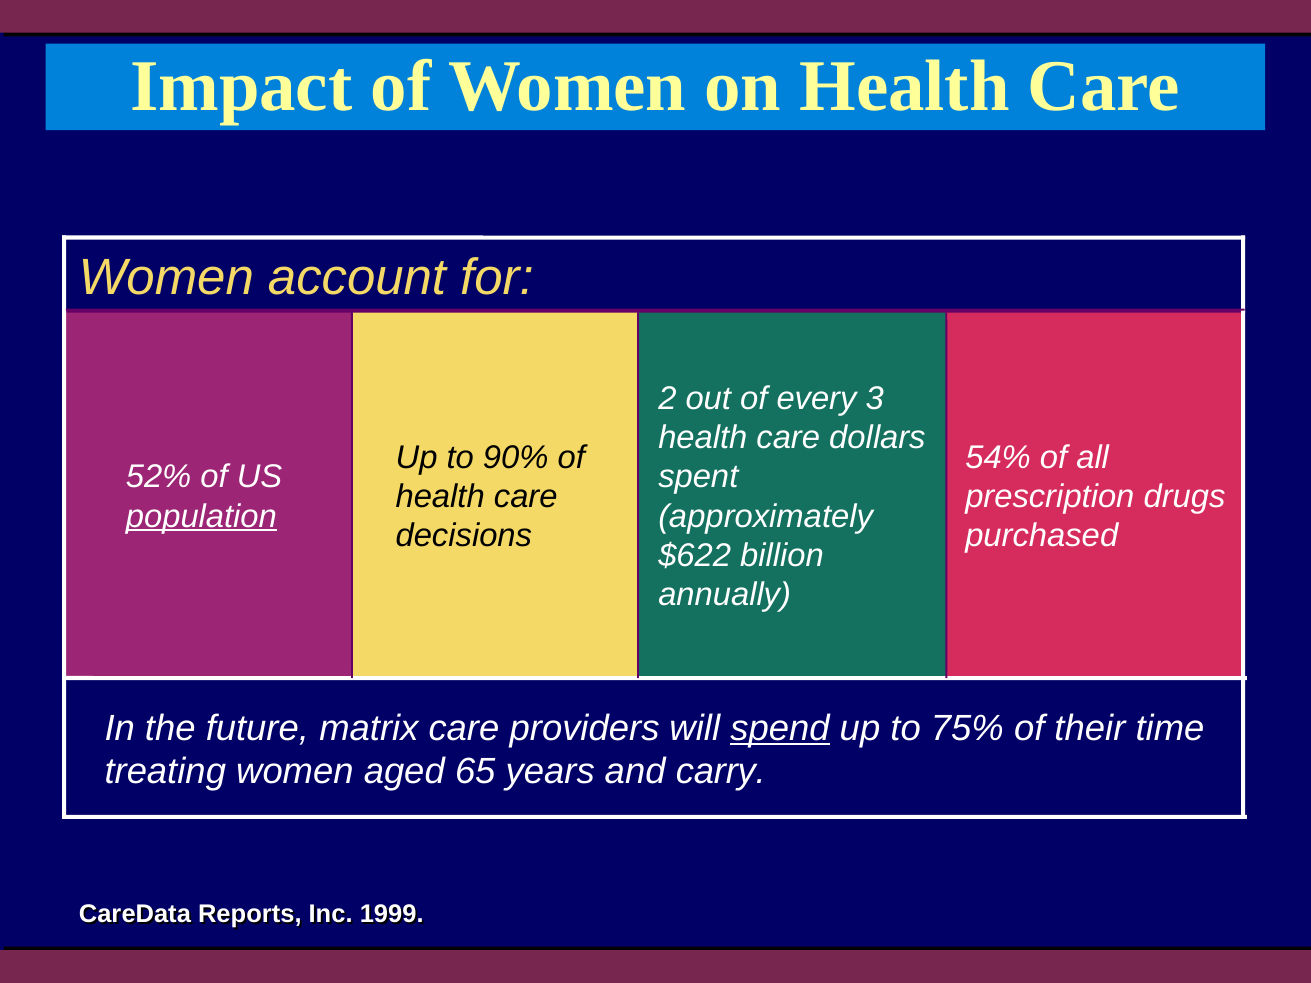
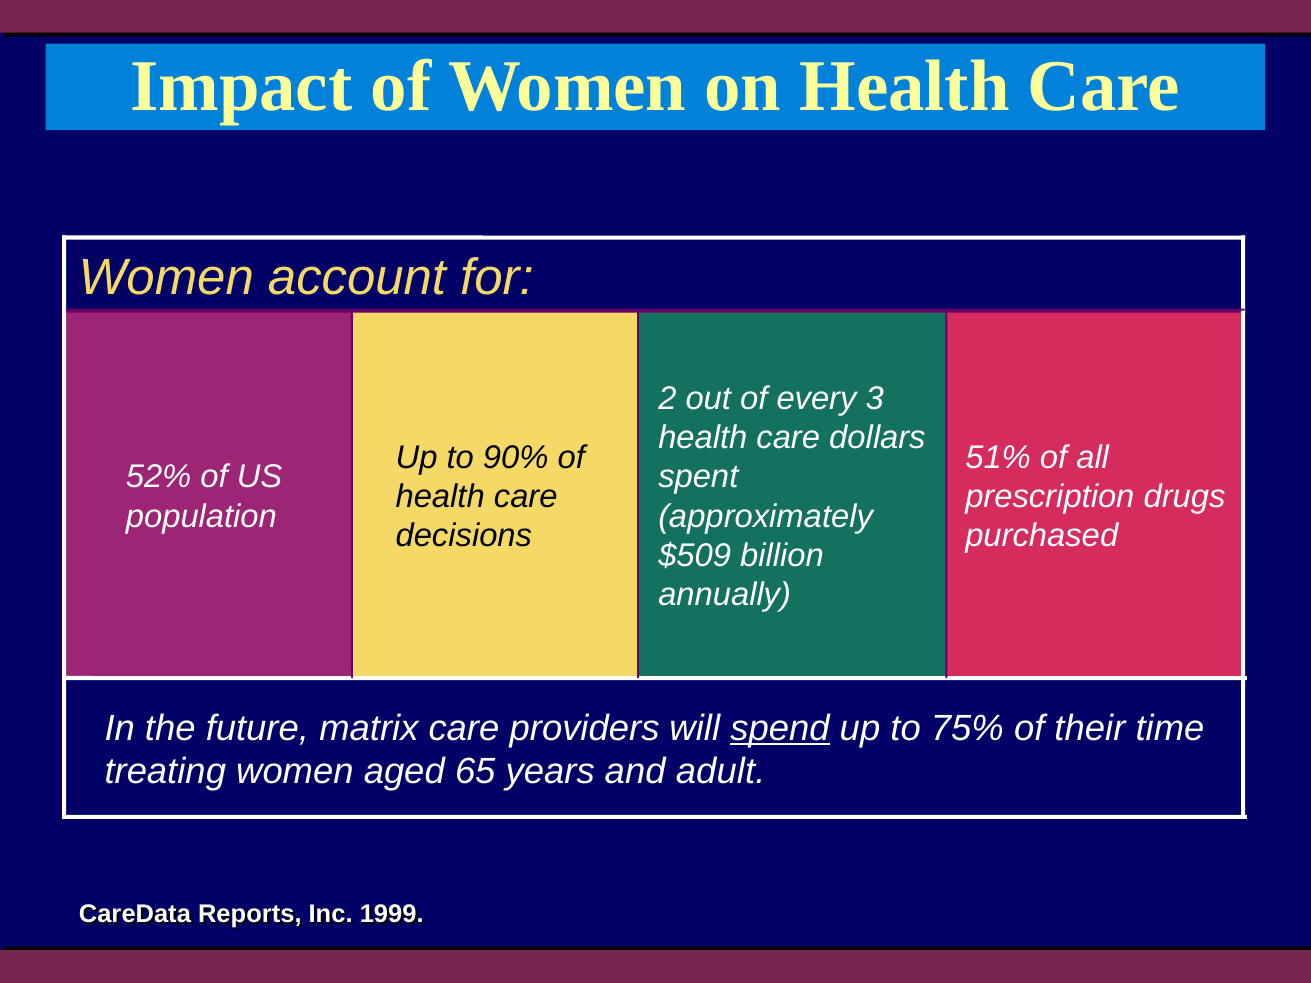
54%: 54% -> 51%
population underline: present -> none
$622: $622 -> $509
carry: carry -> adult
